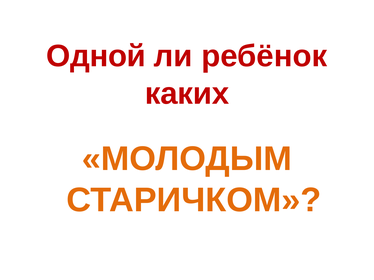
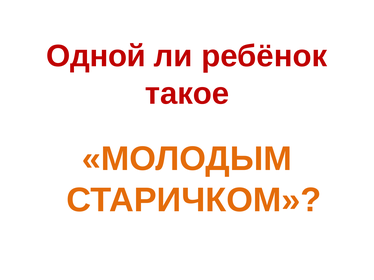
каких: каких -> такое
